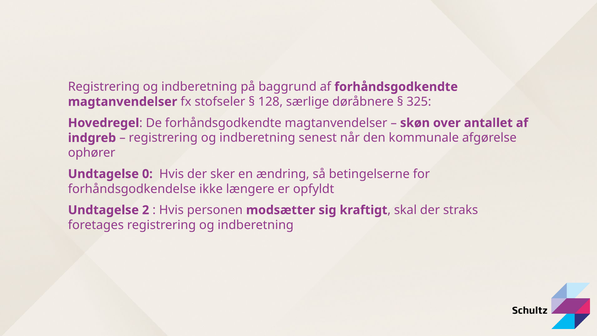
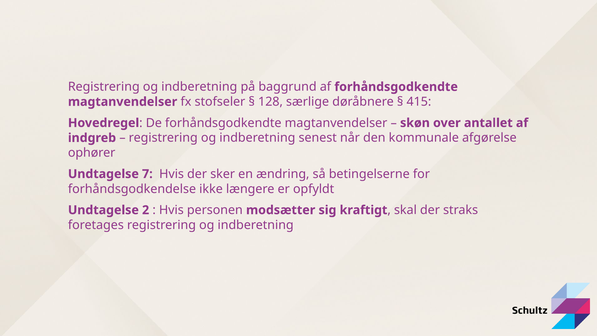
325: 325 -> 415
0: 0 -> 7
